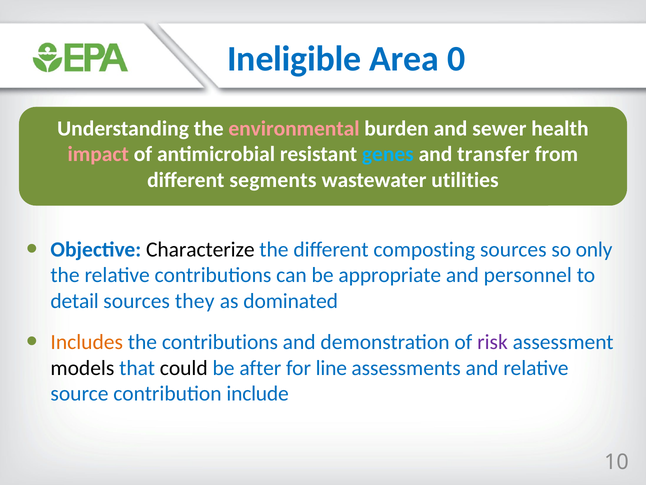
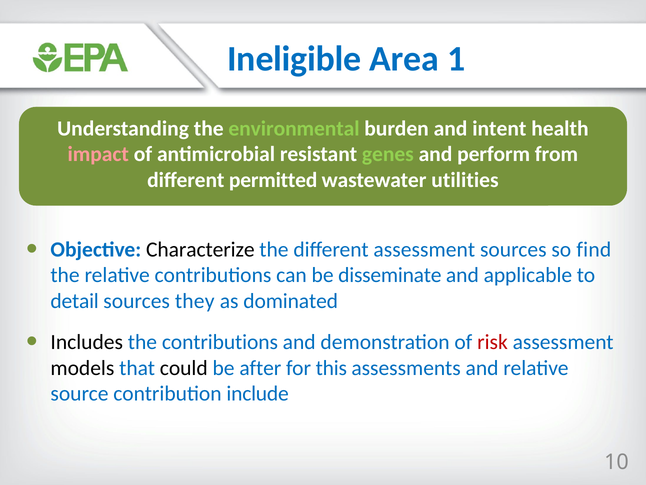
0: 0 -> 1
environmental colour: pink -> light green
sewer: sewer -> intent
genes colour: light blue -> light green
transfer: transfer -> perform
segments: segments -> permitted
different composting: composting -> assessment
only: only -> find
appropriate: appropriate -> disseminate
personnel: personnel -> applicable
Includes colour: orange -> black
risk colour: purple -> red
line: line -> this
